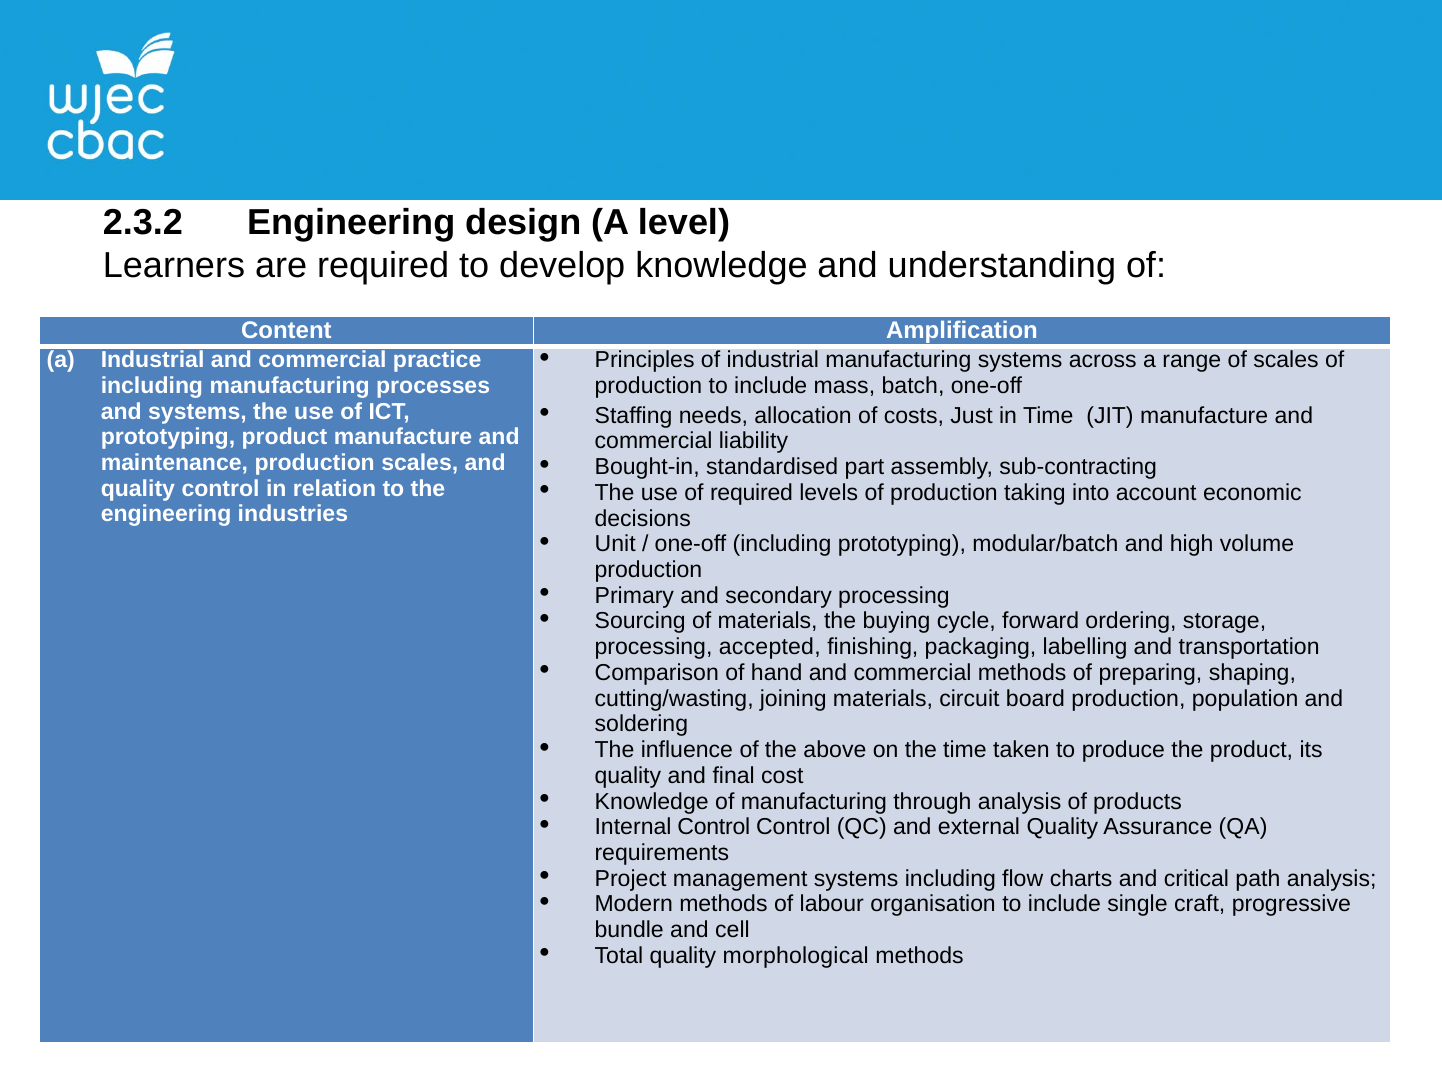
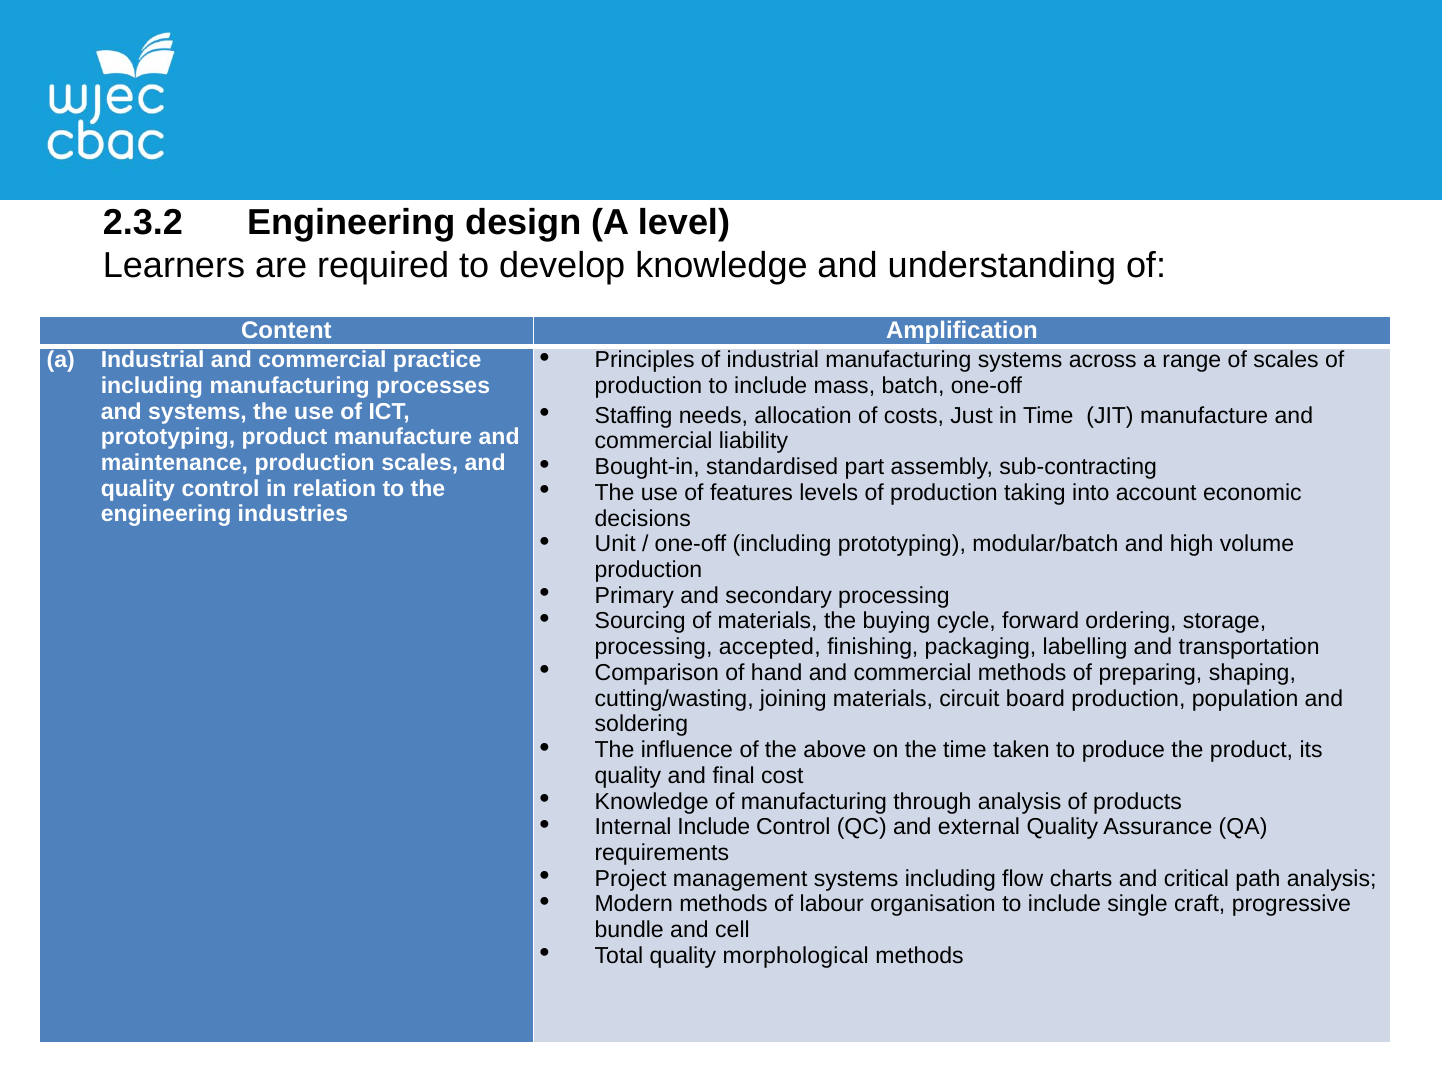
of required: required -> features
Internal Control: Control -> Include
